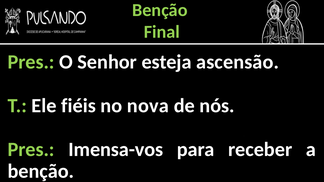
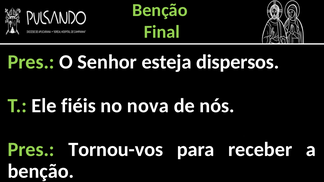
ascensão: ascensão -> dispersos
Imensa-vos: Imensa-vos -> Tornou-vos
